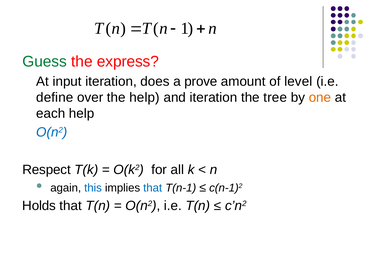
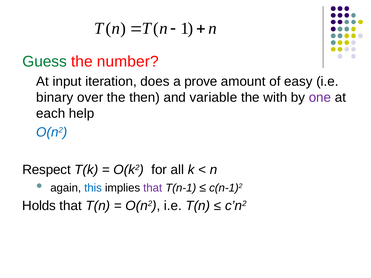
express: express -> number
level: level -> easy
define: define -> binary
the help: help -> then
and iteration: iteration -> variable
tree: tree -> with
one colour: orange -> purple
that at (153, 188) colour: blue -> purple
